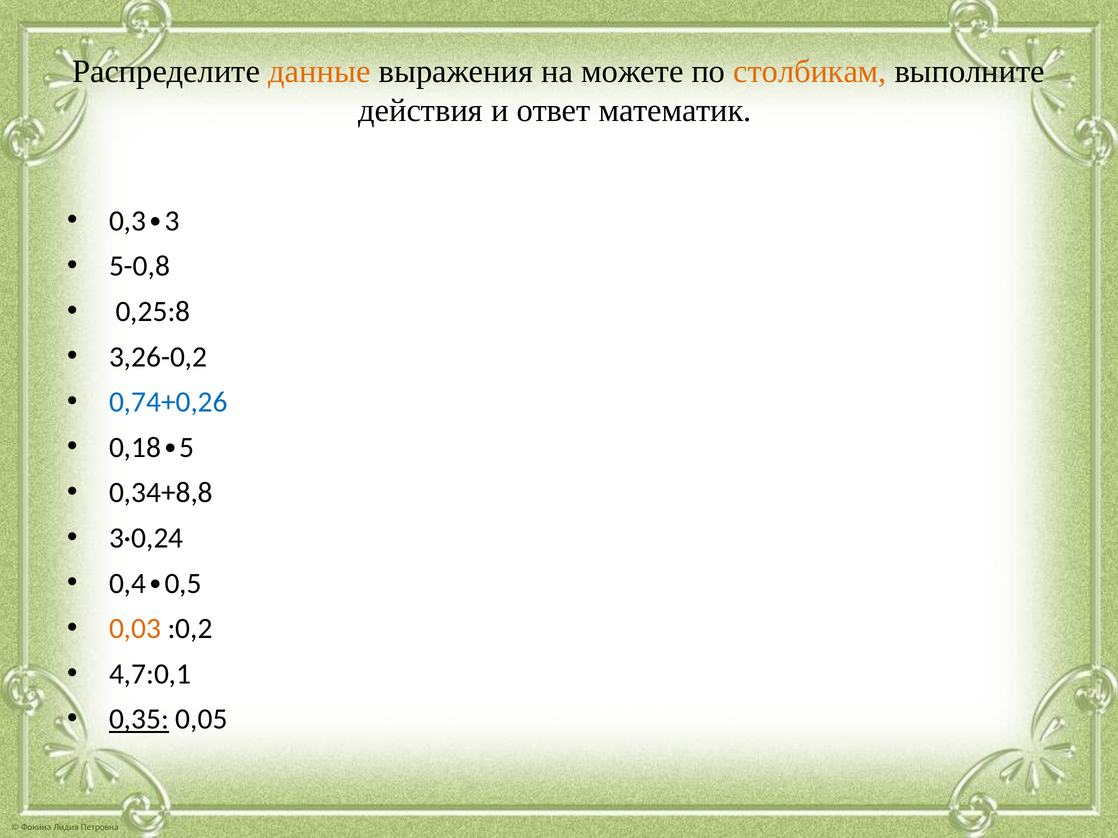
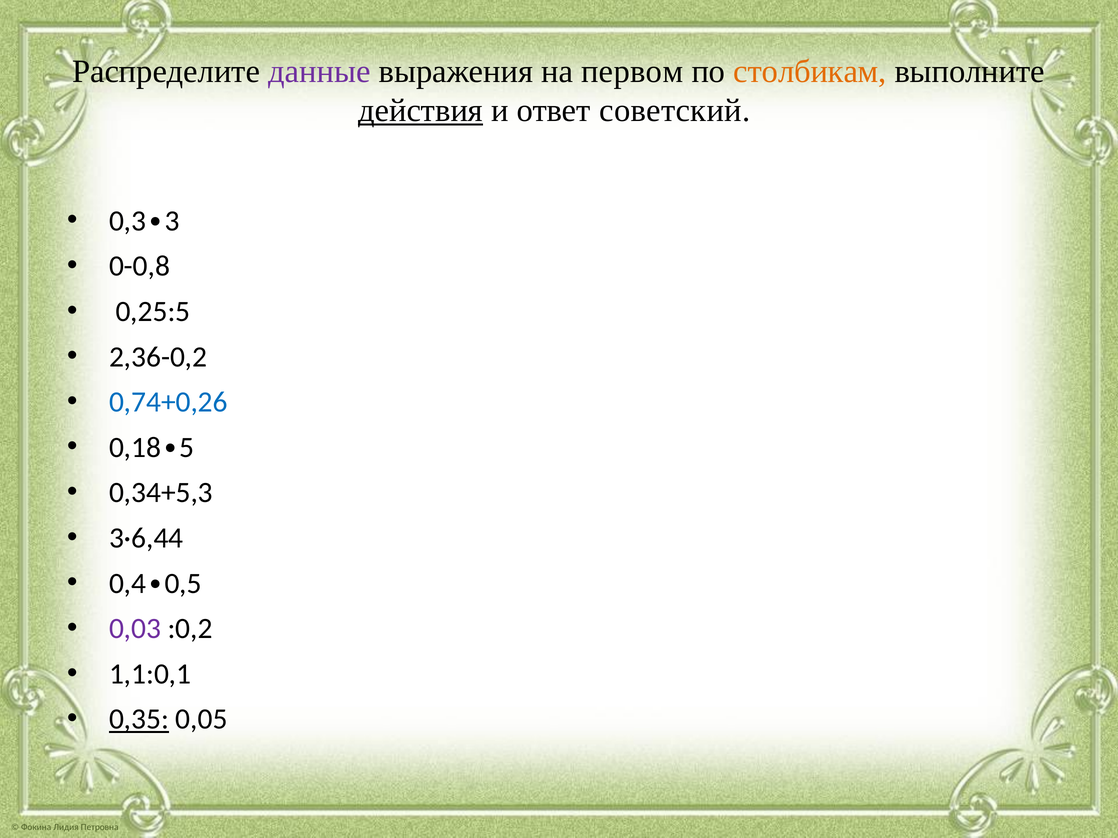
данные colour: orange -> purple
можете: можете -> первом
действия underline: none -> present
математик: математик -> советский
5-0,8: 5-0,8 -> 0-0,8
0,25:8: 0,25:8 -> 0,25:5
3,26-0,2: 3,26-0,2 -> 2,36-0,2
0,34+8,8: 0,34+8,8 -> 0,34+5,3
3·0,24: 3·0,24 -> 3·6,44
0,03 colour: orange -> purple
4,7:0,1: 4,7:0,1 -> 1,1:0,1
